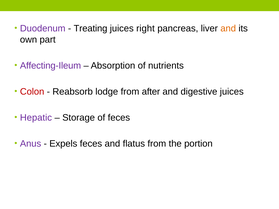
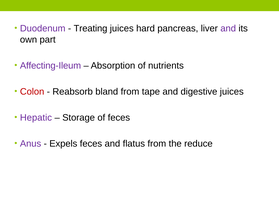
right: right -> hard
and at (228, 29) colour: orange -> purple
lodge: lodge -> bland
after: after -> tape
portion: portion -> reduce
